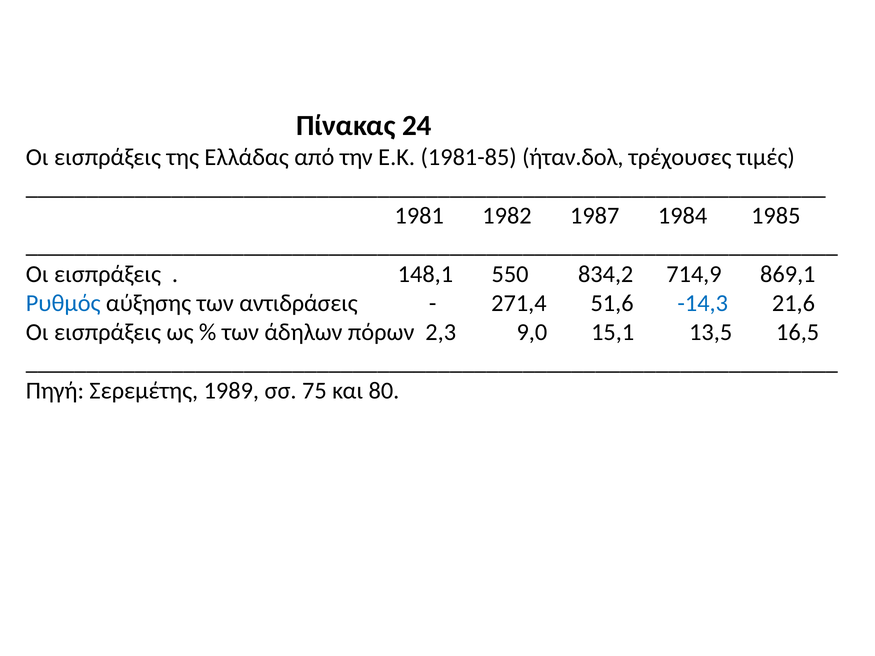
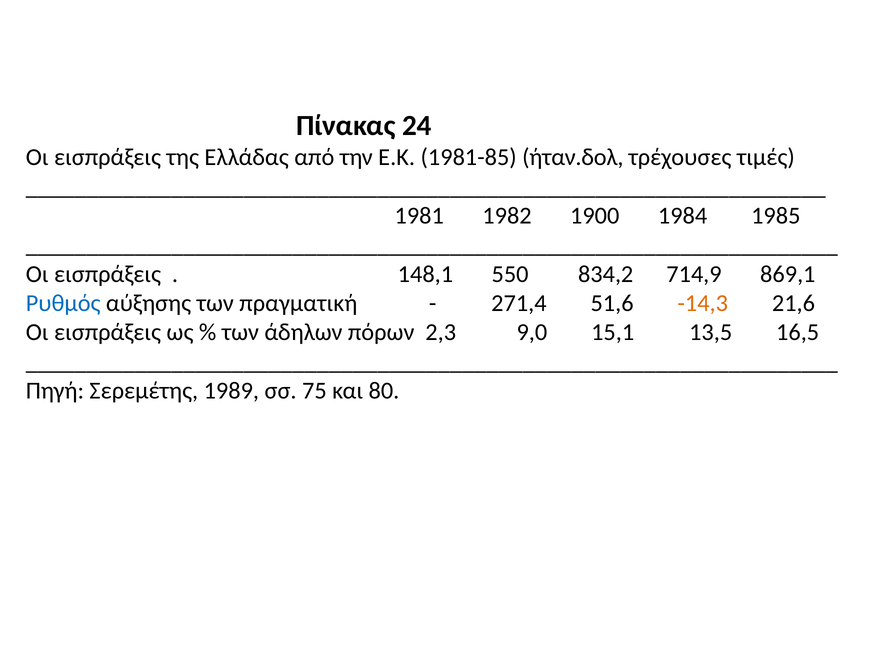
1987: 1987 -> 1900
αντιδράσεις: αντιδράσεις -> πραγματική
-14,3 colour: blue -> orange
